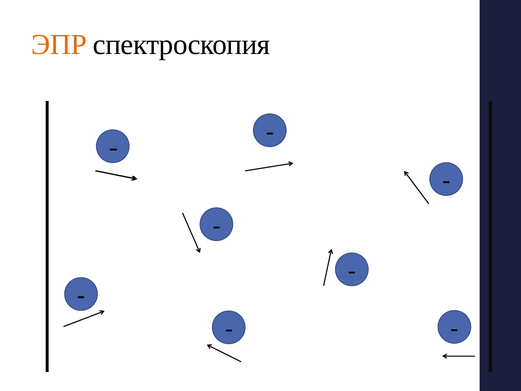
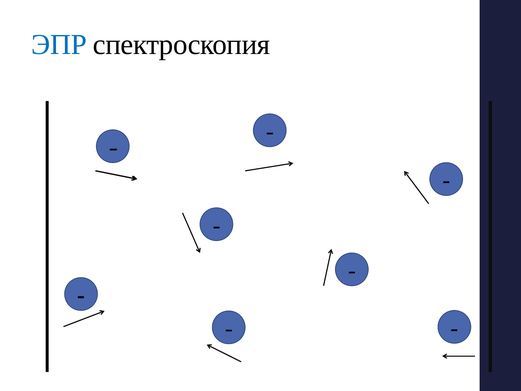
ЭПР colour: orange -> blue
